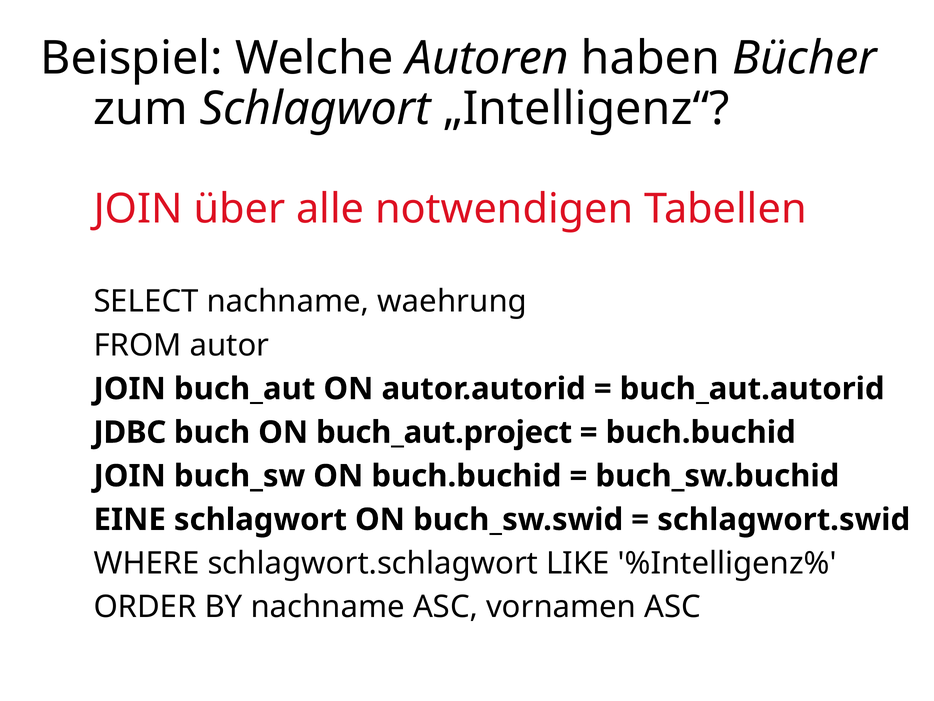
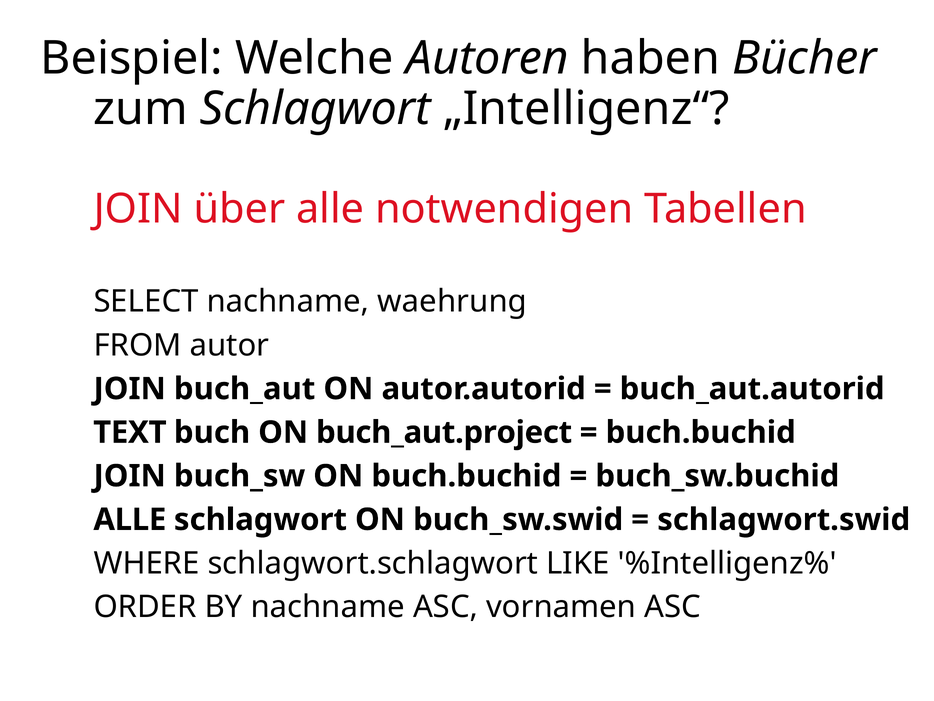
JDBC: JDBC -> TEXT
EINE at (130, 519): EINE -> ALLE
